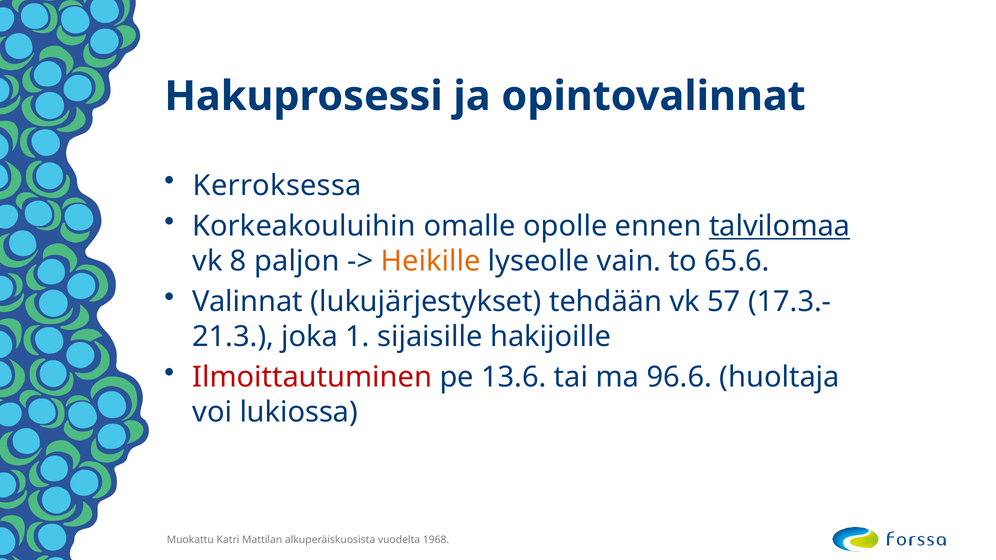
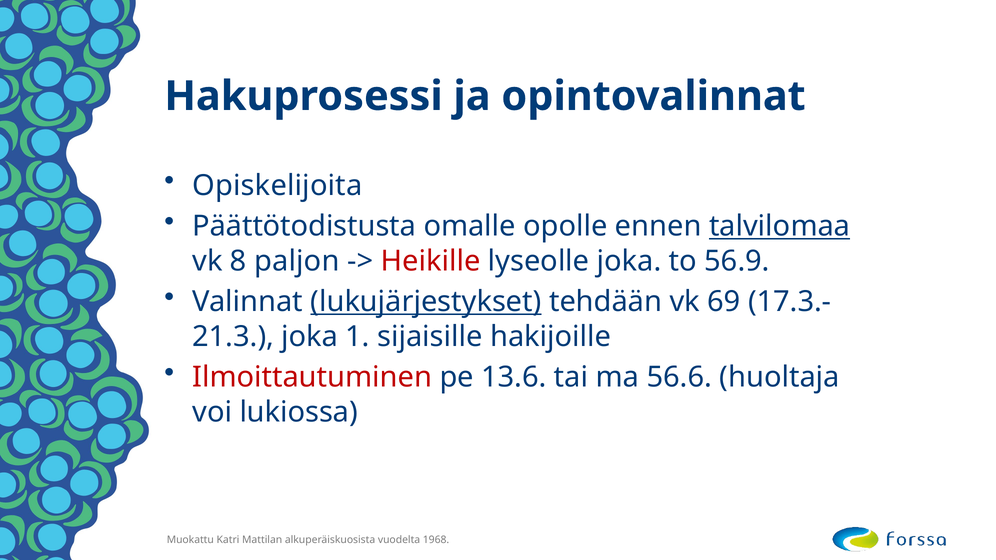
Kerroksessa: Kerroksessa -> Opiskelijoita
Korkeakouluihin: Korkeakouluihin -> Päättötodistusta
Heikille colour: orange -> red
lyseolle vain: vain -> joka
65.6: 65.6 -> 56.9
lukujärjestykset underline: none -> present
57: 57 -> 69
96.6: 96.6 -> 56.6
